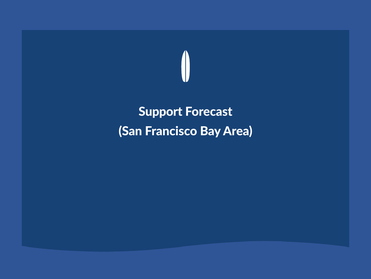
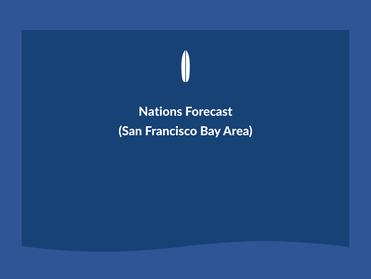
Support: Support -> Nations
